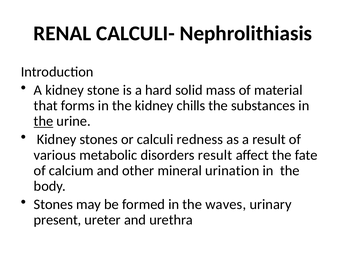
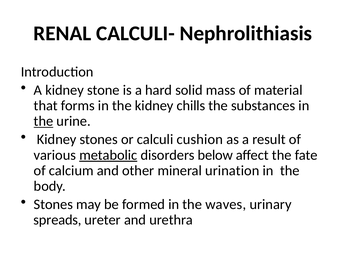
redness: redness -> cushion
metabolic underline: none -> present
disorders result: result -> below
present: present -> spreads
